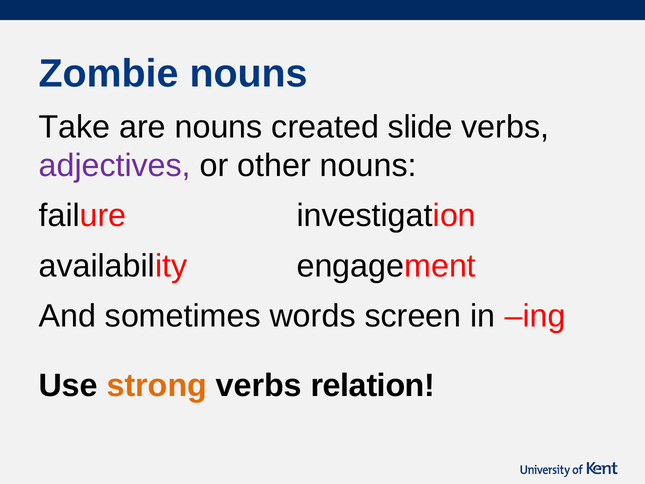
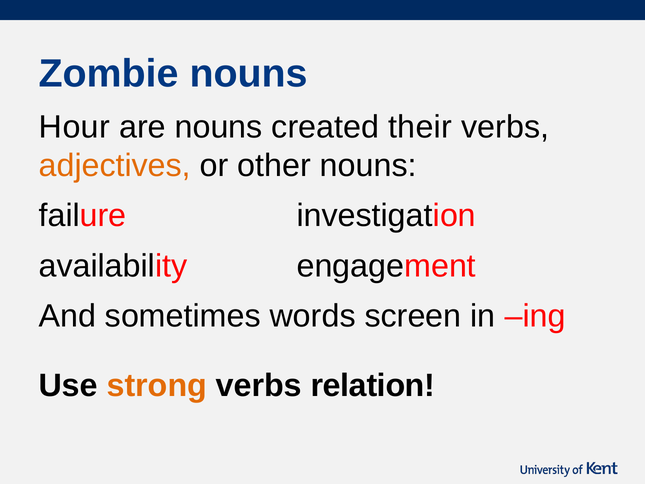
Take: Take -> Hour
slide: slide -> their
adjectives colour: purple -> orange
